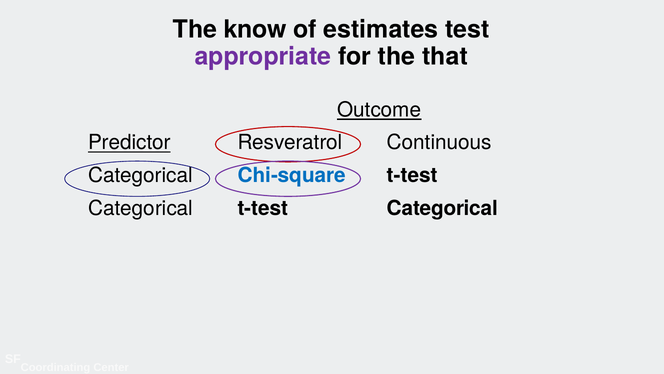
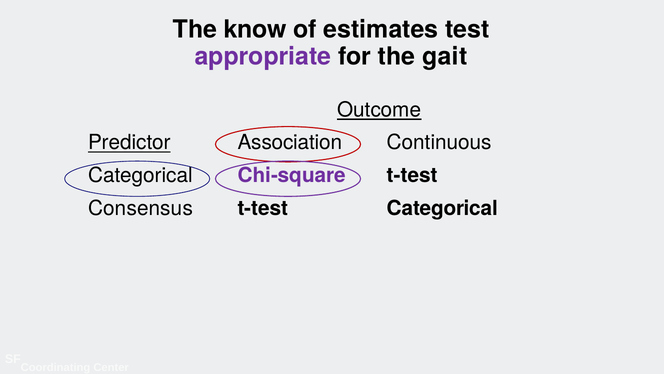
that: that -> gait
Resveratrol: Resveratrol -> Association
Chi-square colour: blue -> purple
Categorical at (141, 208): Categorical -> Consensus
